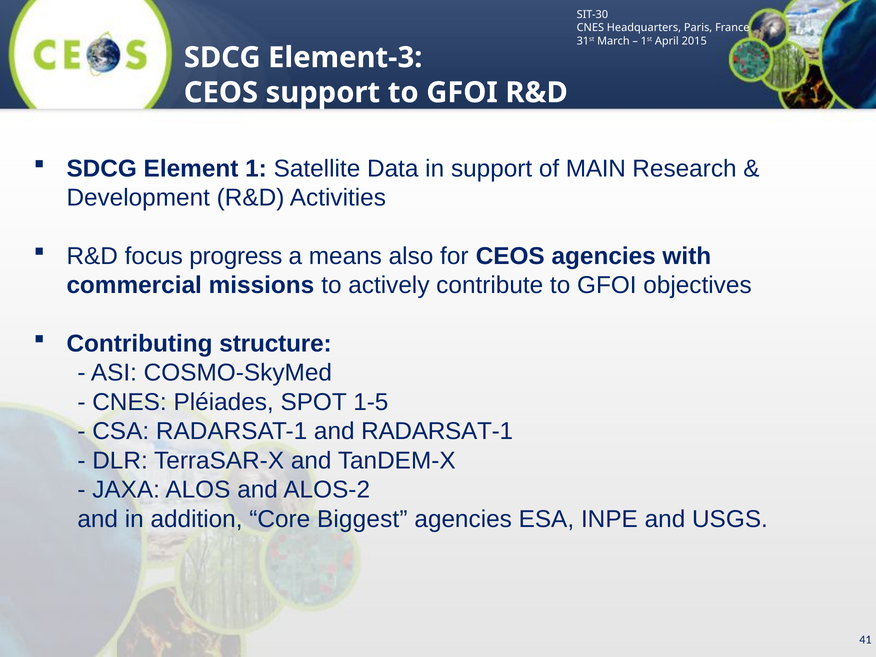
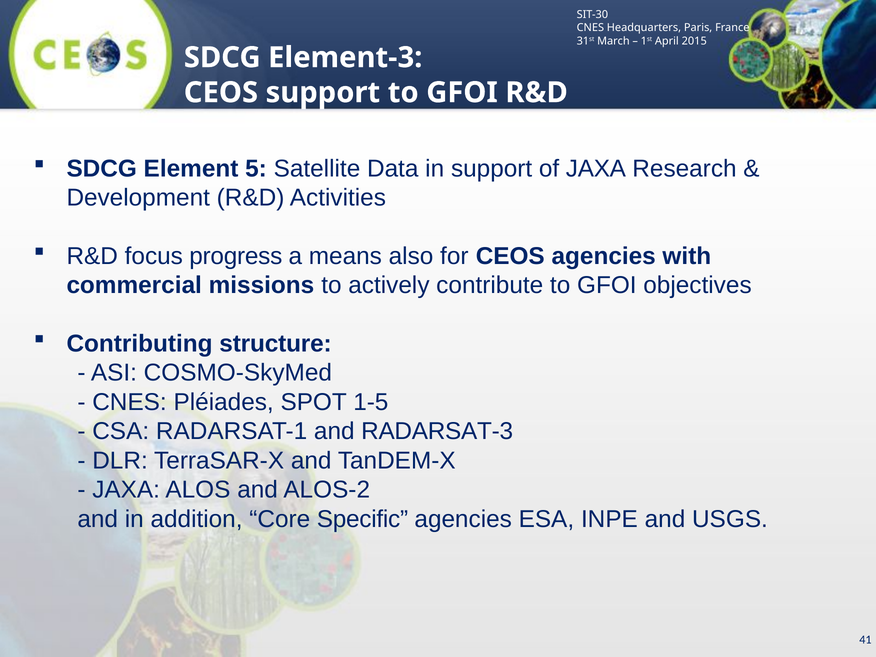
1: 1 -> 5
of MAIN: MAIN -> JAXA
and RADARSAT-1: RADARSAT-1 -> RADARSAT-3
Biggest: Biggest -> Specific
